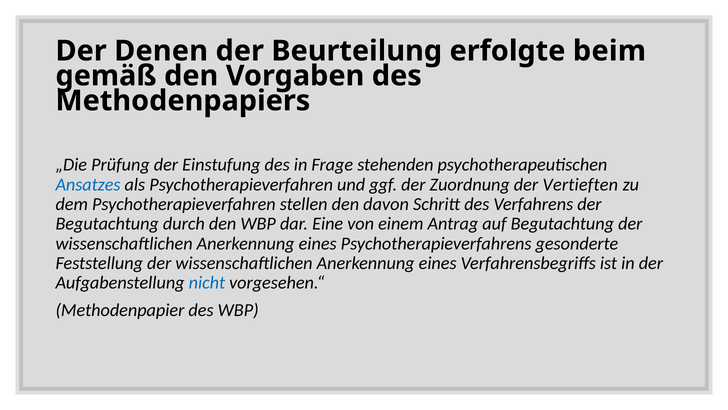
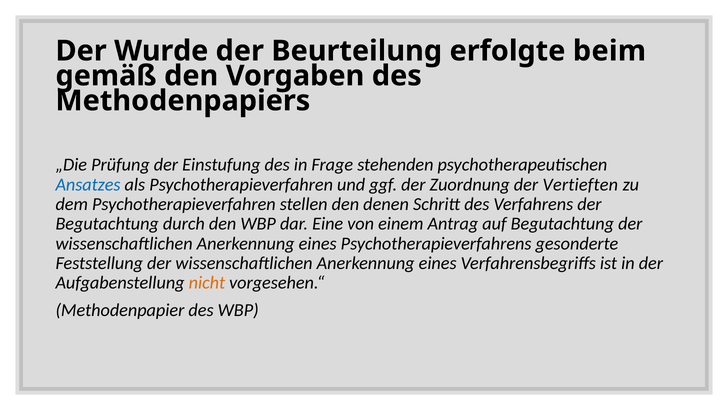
Denen: Denen -> Wurde
davon: davon -> denen
nicht colour: blue -> orange
